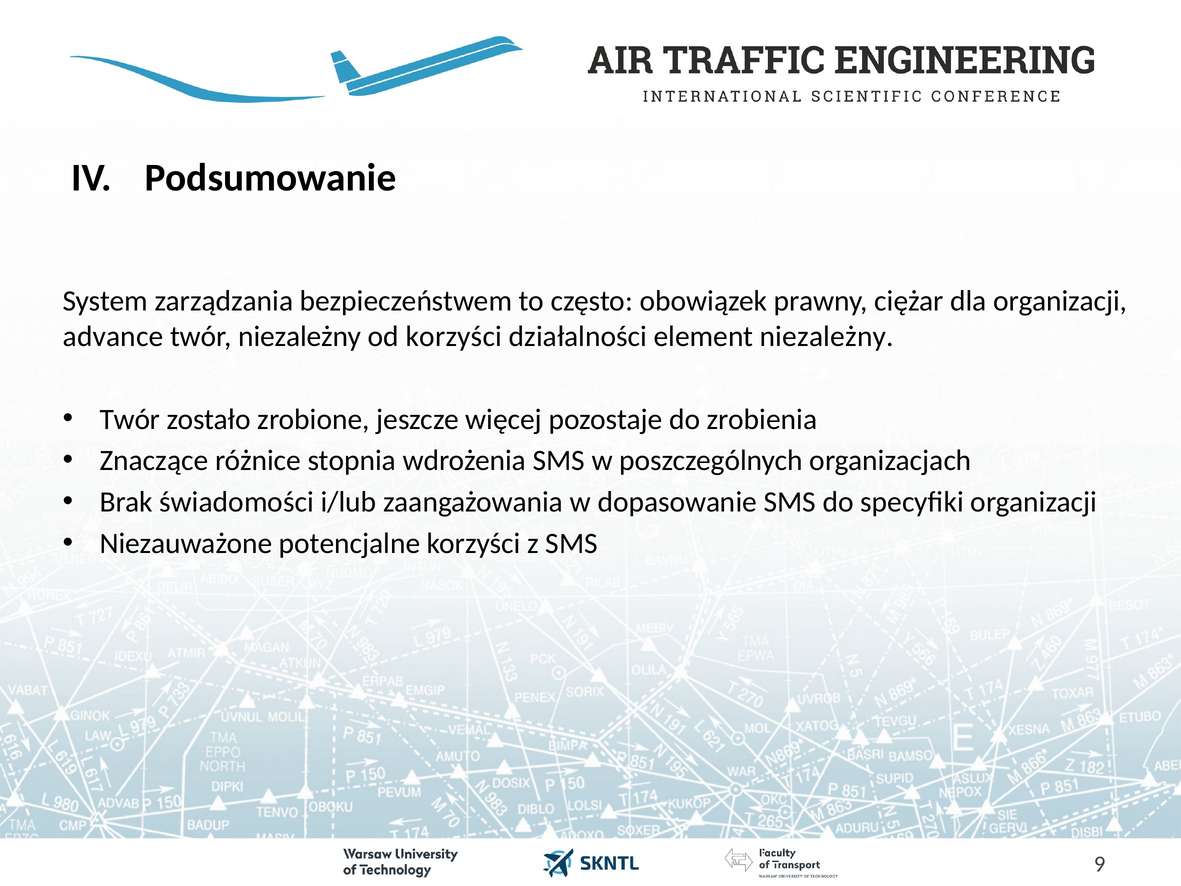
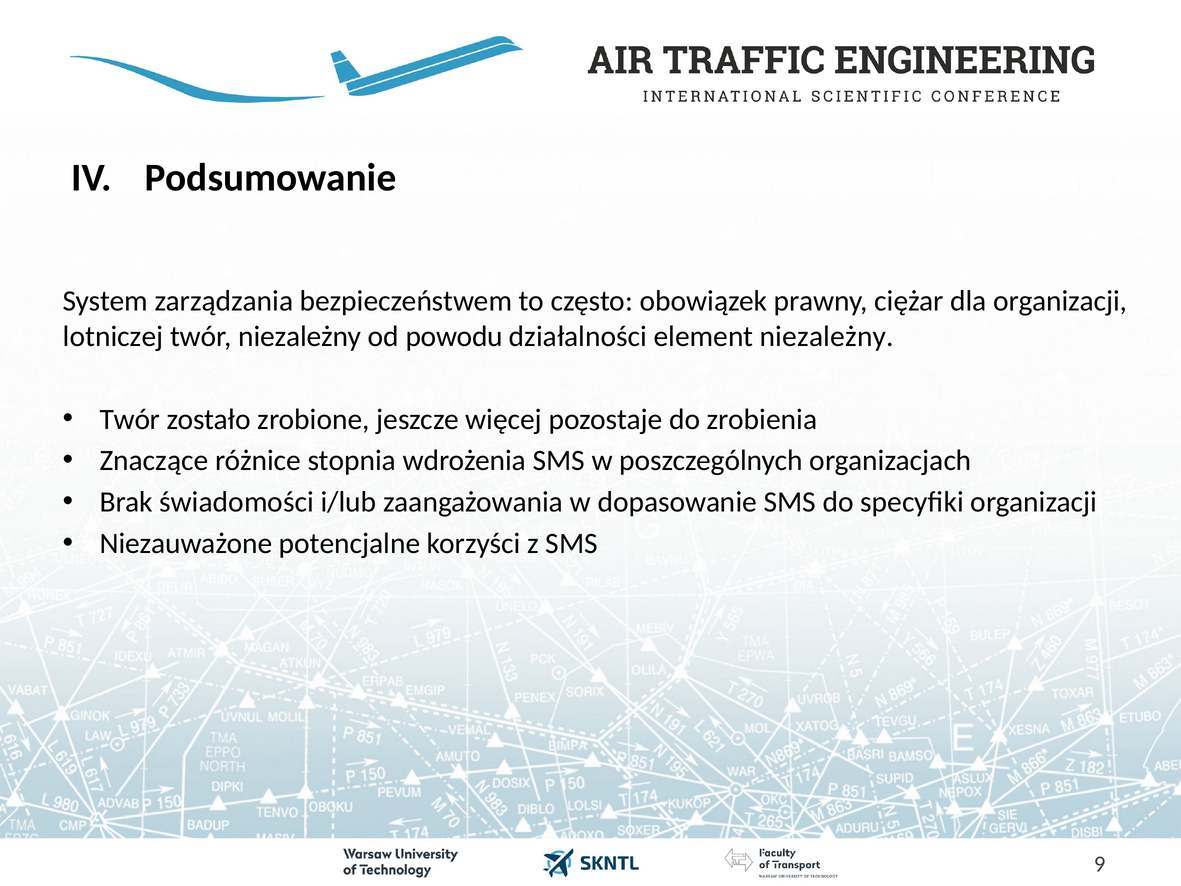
advance: advance -> lotniczej
od korzyści: korzyści -> powodu
